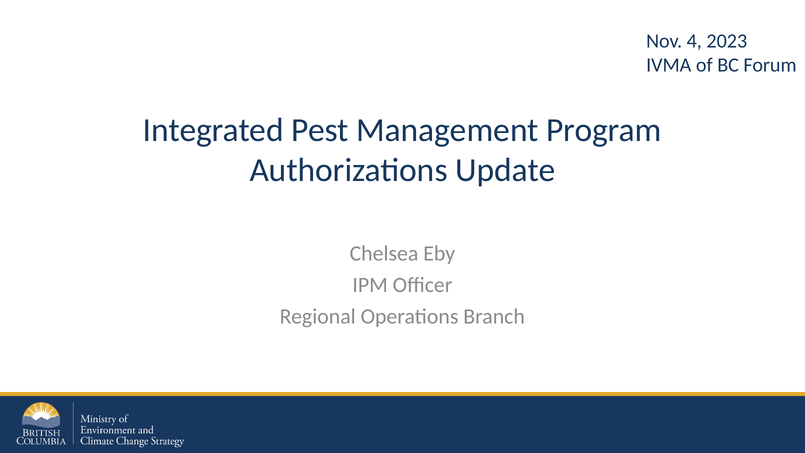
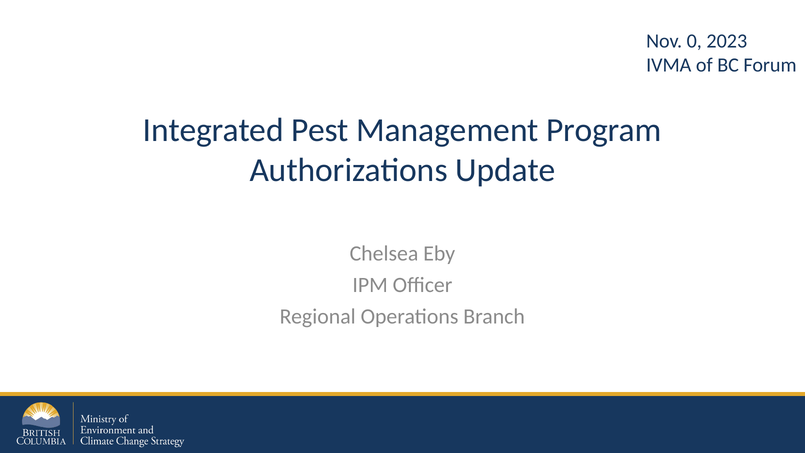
4: 4 -> 0
